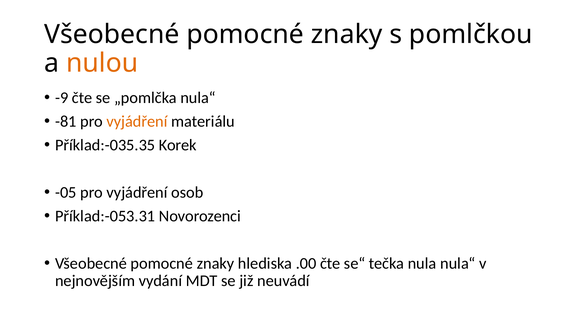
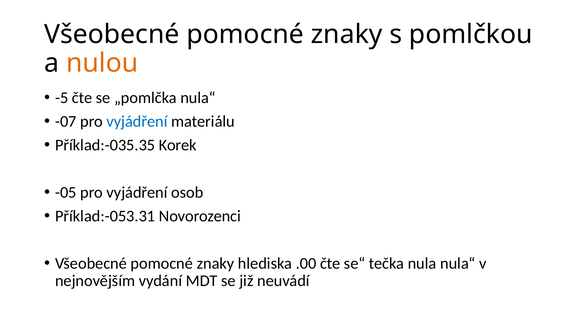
-9: -9 -> -5
-81: -81 -> -07
vyjádření at (137, 121) colour: orange -> blue
